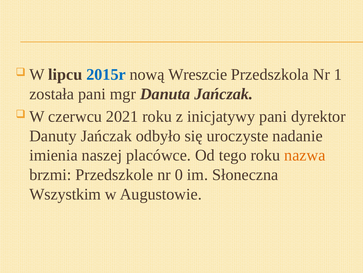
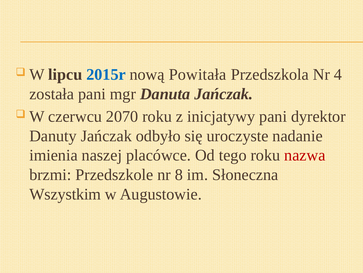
Wreszcie: Wreszcie -> Powitała
1: 1 -> 4
2021: 2021 -> 2070
nazwa colour: orange -> red
0: 0 -> 8
